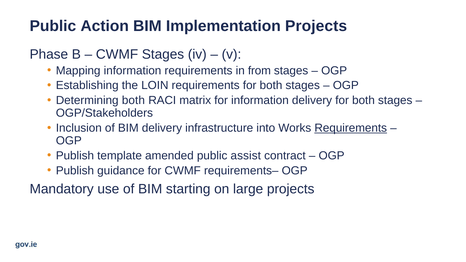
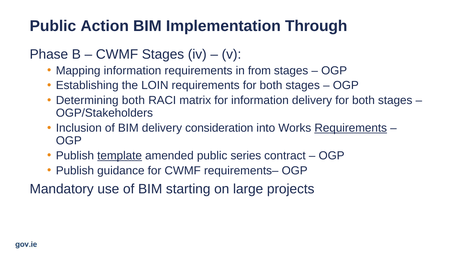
Implementation Projects: Projects -> Through
infrastructure: infrastructure -> consideration
template underline: none -> present
assist: assist -> series
